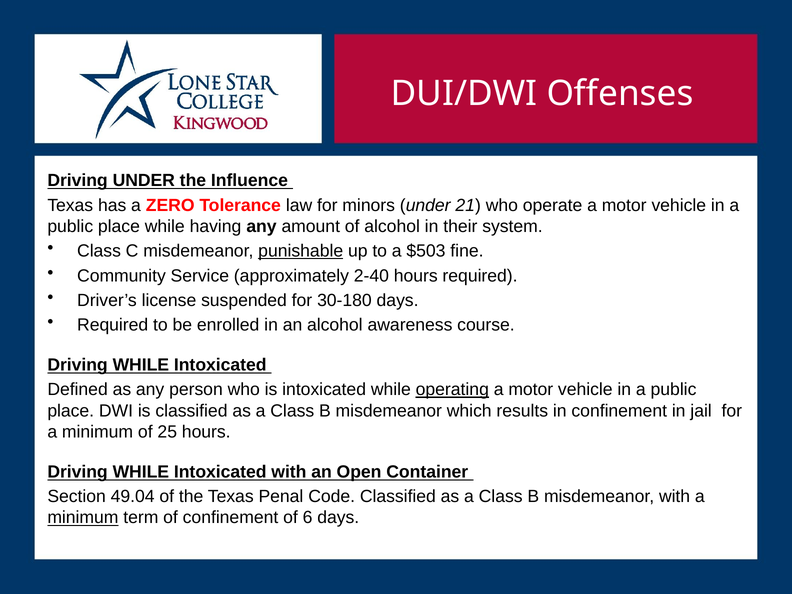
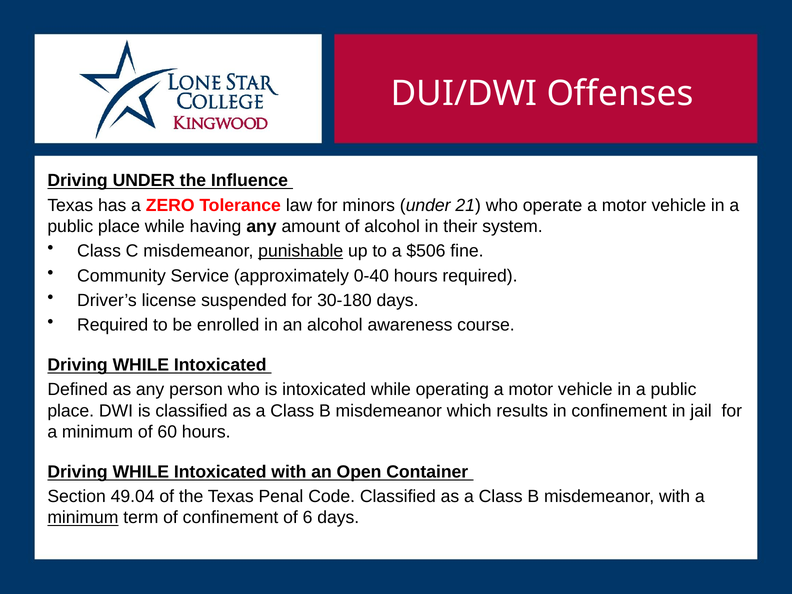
$503: $503 -> $506
2-40: 2-40 -> 0-40
operating underline: present -> none
25: 25 -> 60
